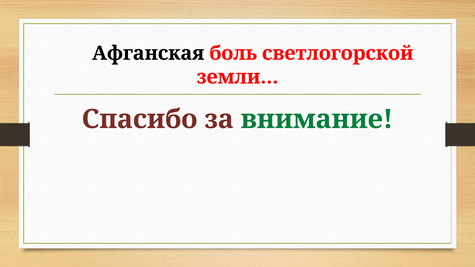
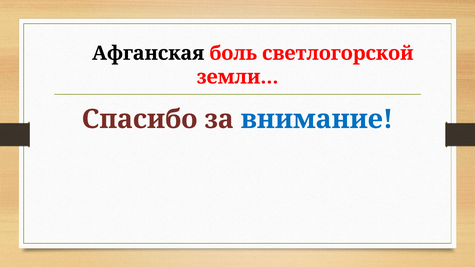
внимание colour: green -> blue
